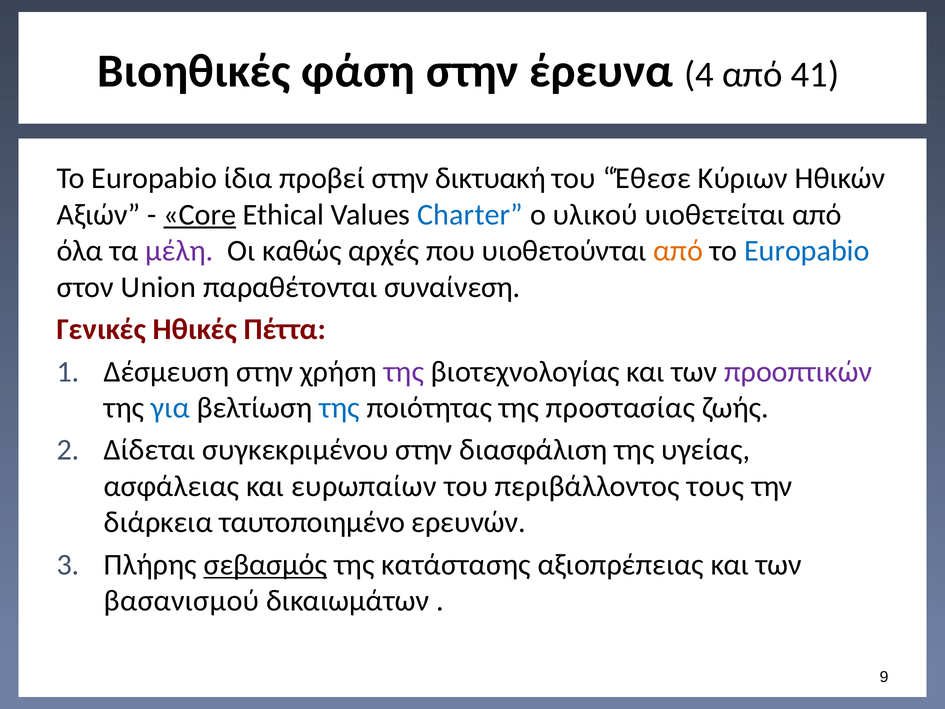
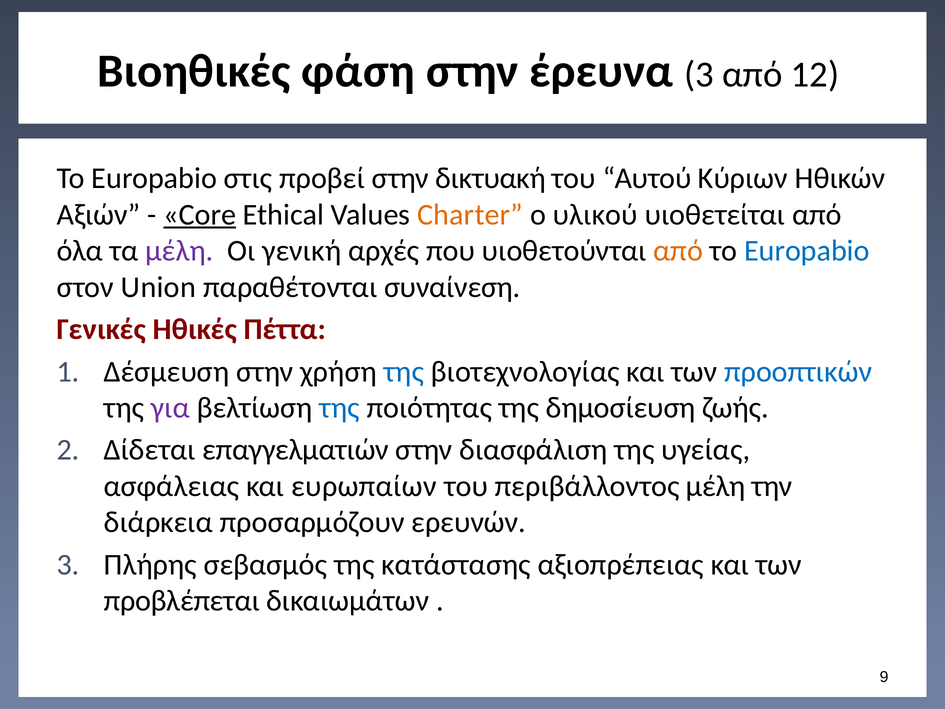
έρευνα 4: 4 -> 3
41: 41 -> 12
ίδια: ίδια -> στις
Έθεσε: Έθεσε -> Αυτού
Charter colour: blue -> orange
καθώς: καθώς -> γενική
της at (404, 371) colour: purple -> blue
προοπτικών colour: purple -> blue
για colour: blue -> purple
προστασίας: προστασίας -> δηµοσίευση
συγκεκριµένου: συγκεκριµένου -> επαγγελµατιών
περιβάλλοντος τους: τους -> µέλη
ταυτοποιημένο: ταυτοποιημένο -> προσαρμόζουν
σεβασµός underline: present -> none
βασανισμού: βασανισμού -> προβλέπεται
